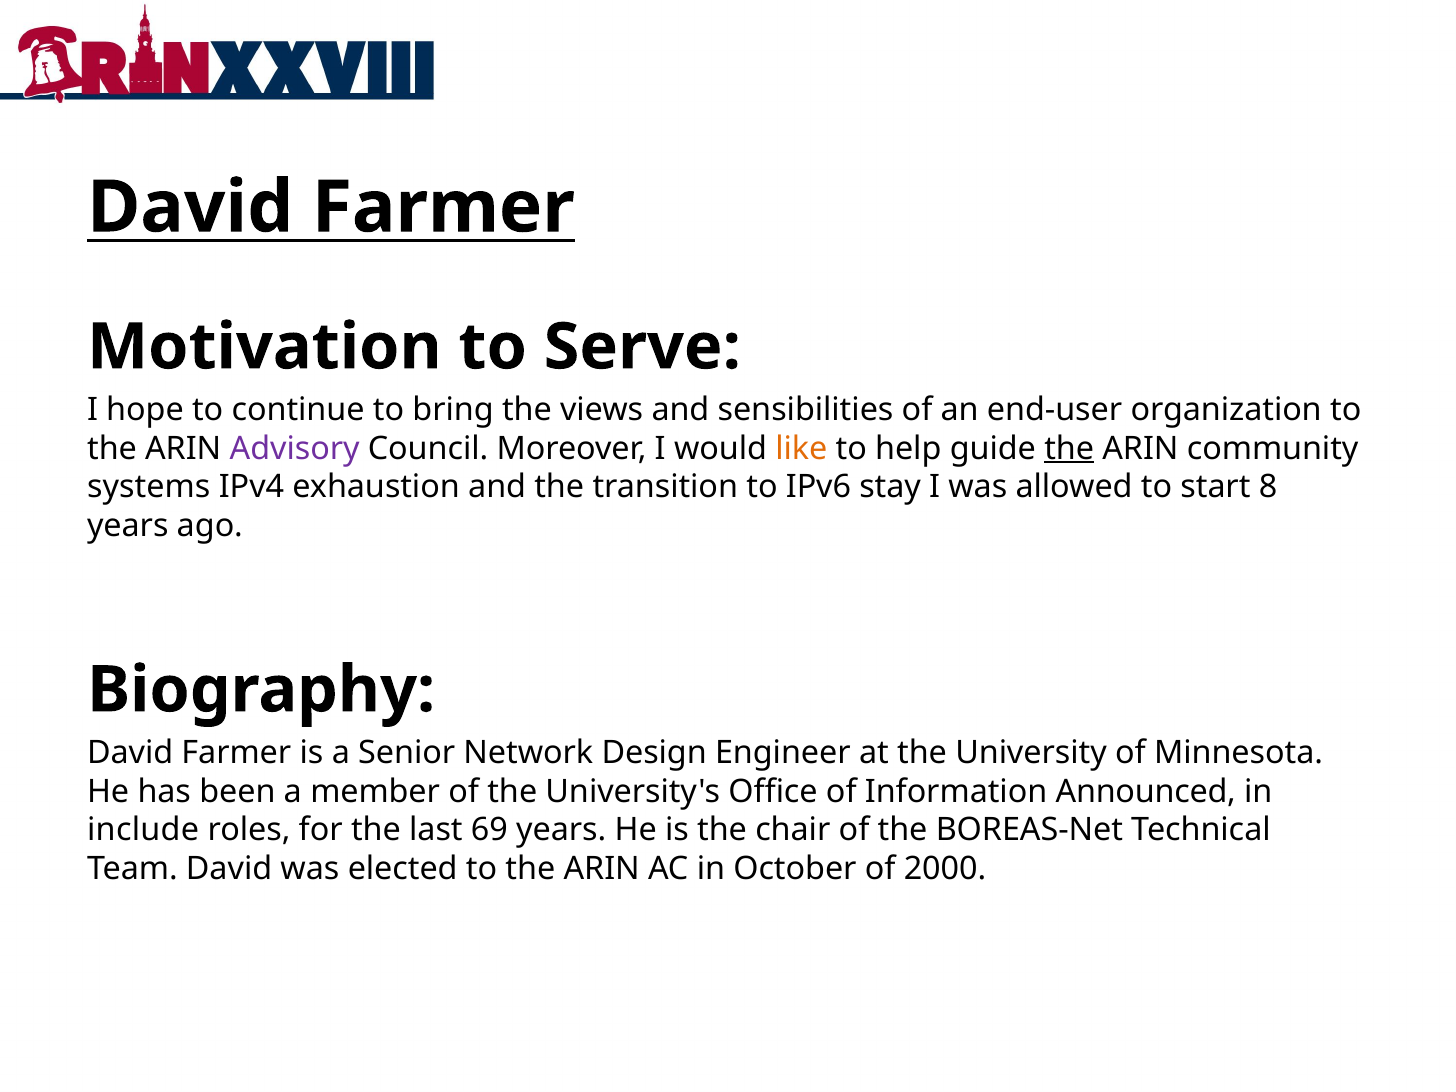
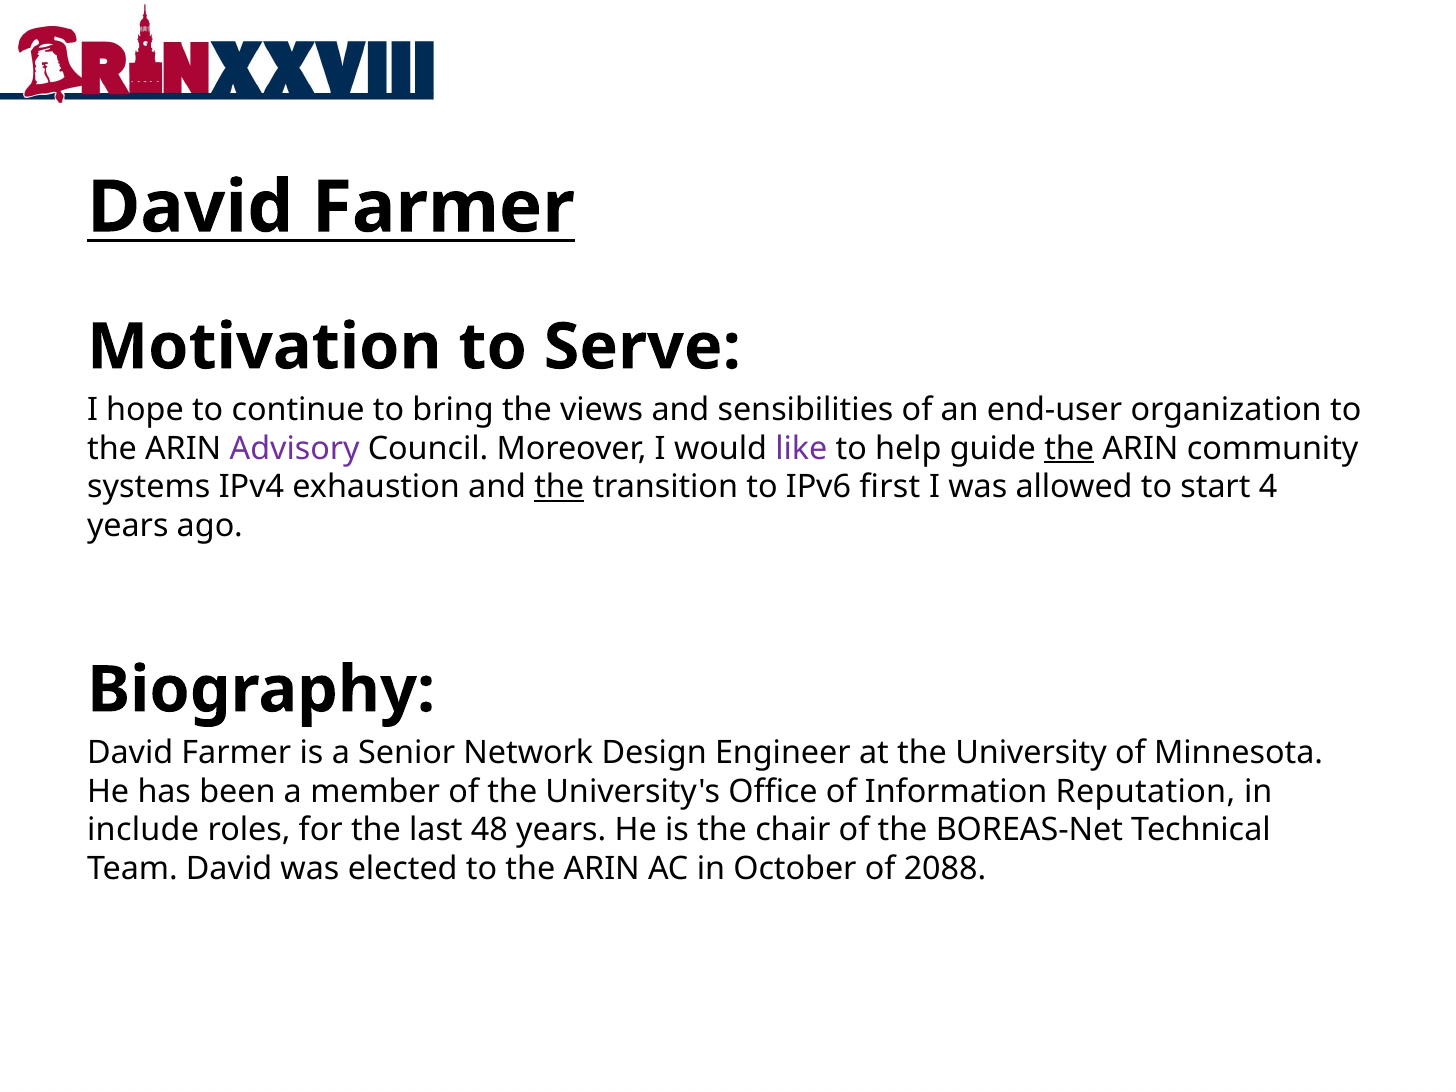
like colour: orange -> purple
the at (559, 487) underline: none -> present
stay: stay -> first
8: 8 -> 4
Announced: Announced -> Reputation
69: 69 -> 48
2000: 2000 -> 2088
